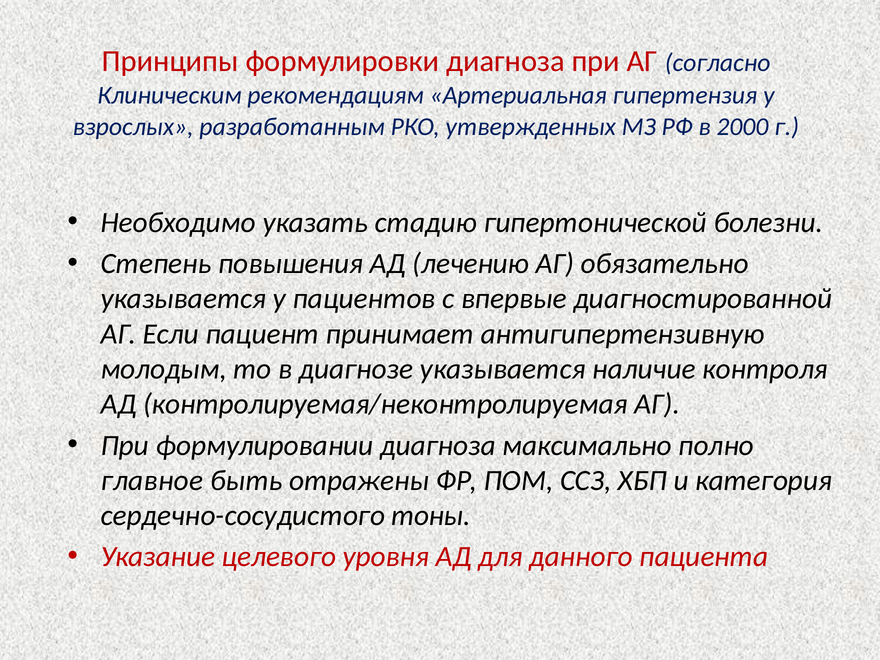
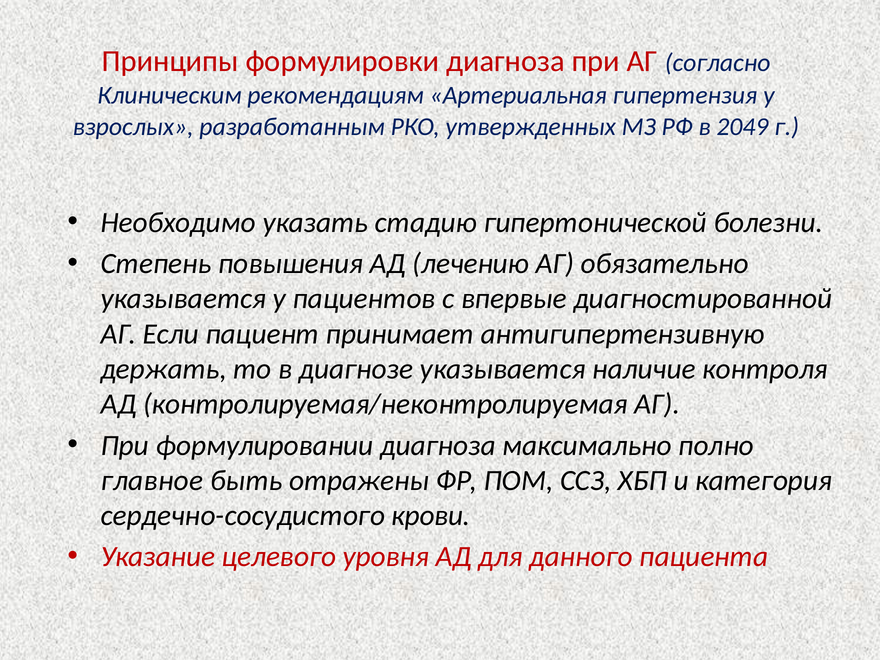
2000: 2000 -> 2049
молодым: молодым -> держать
тоны: тоны -> крови
